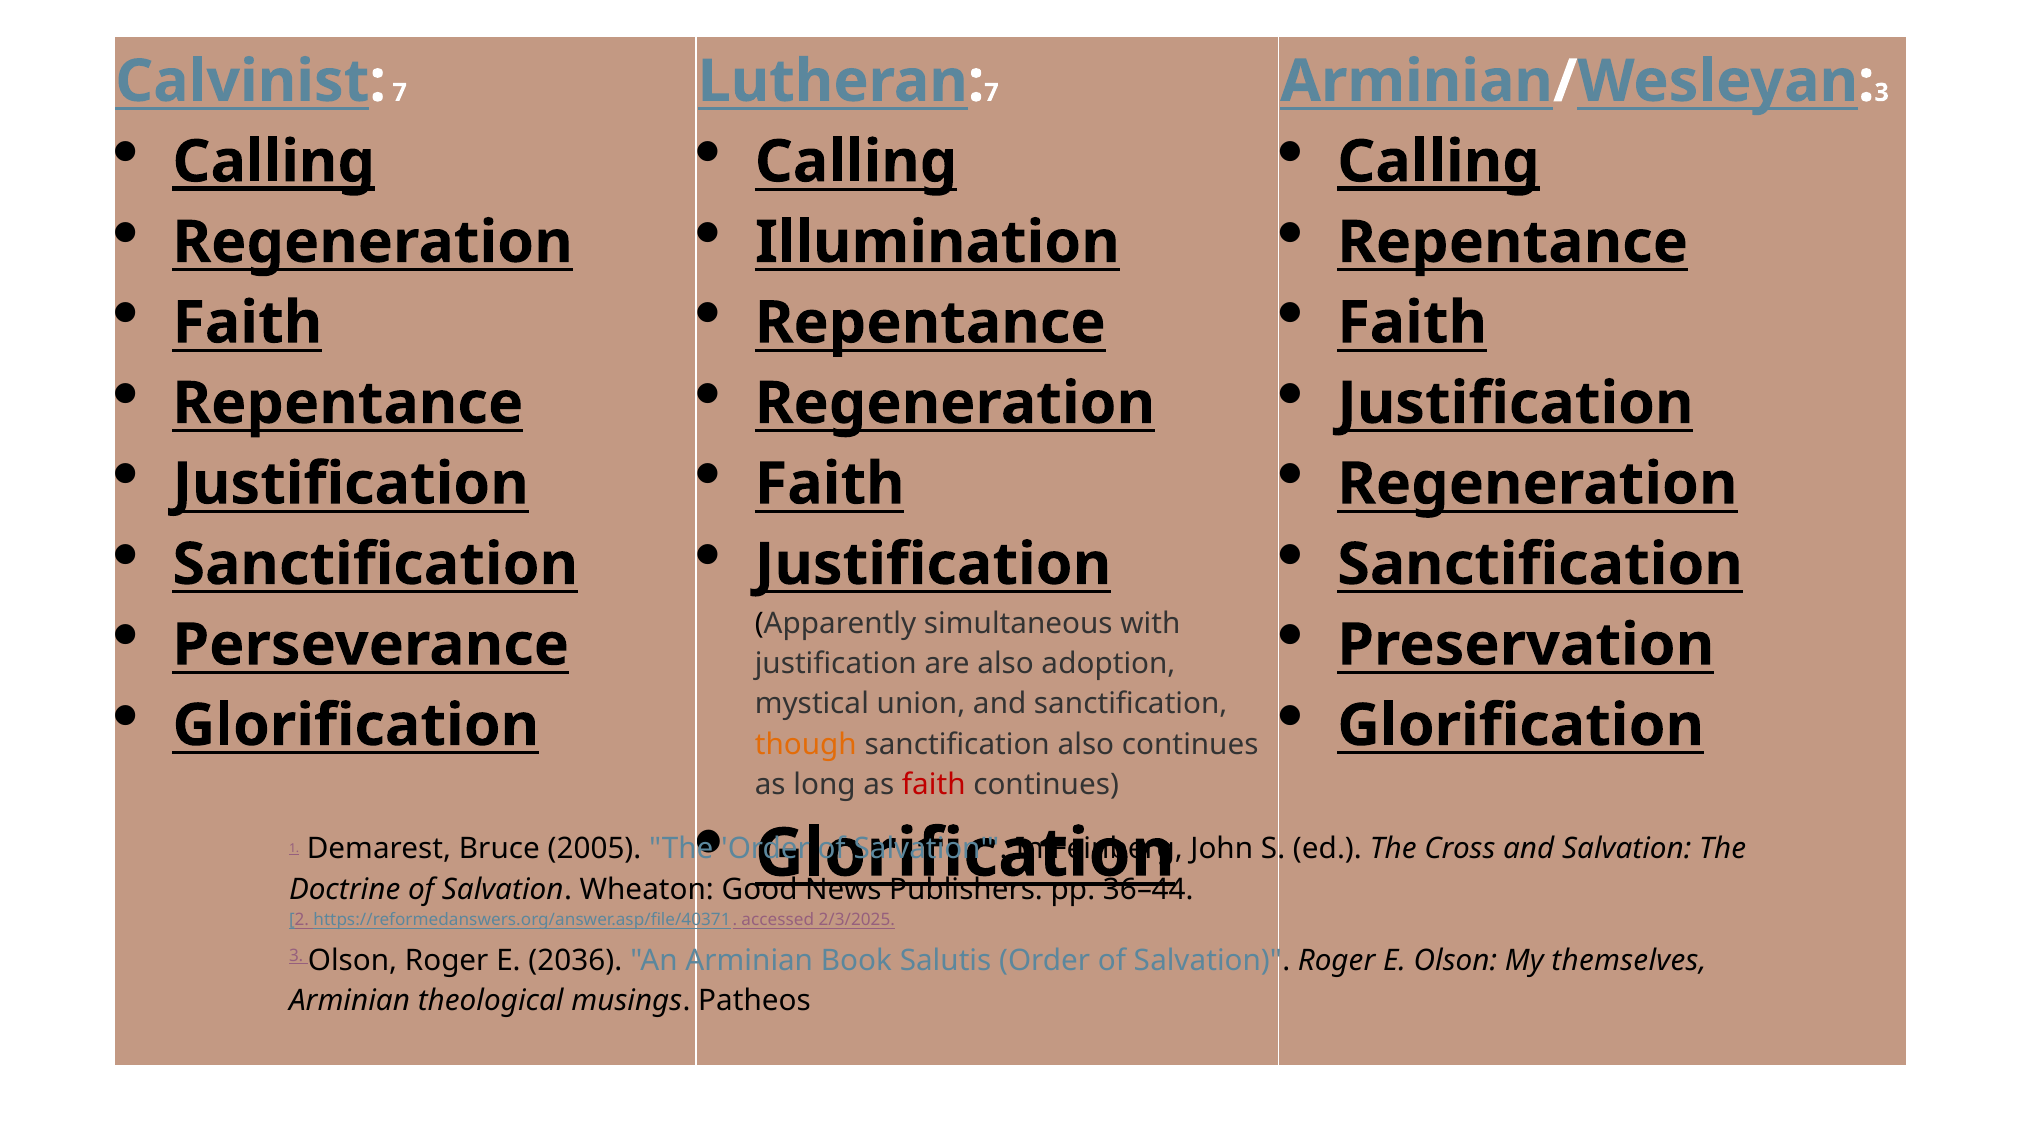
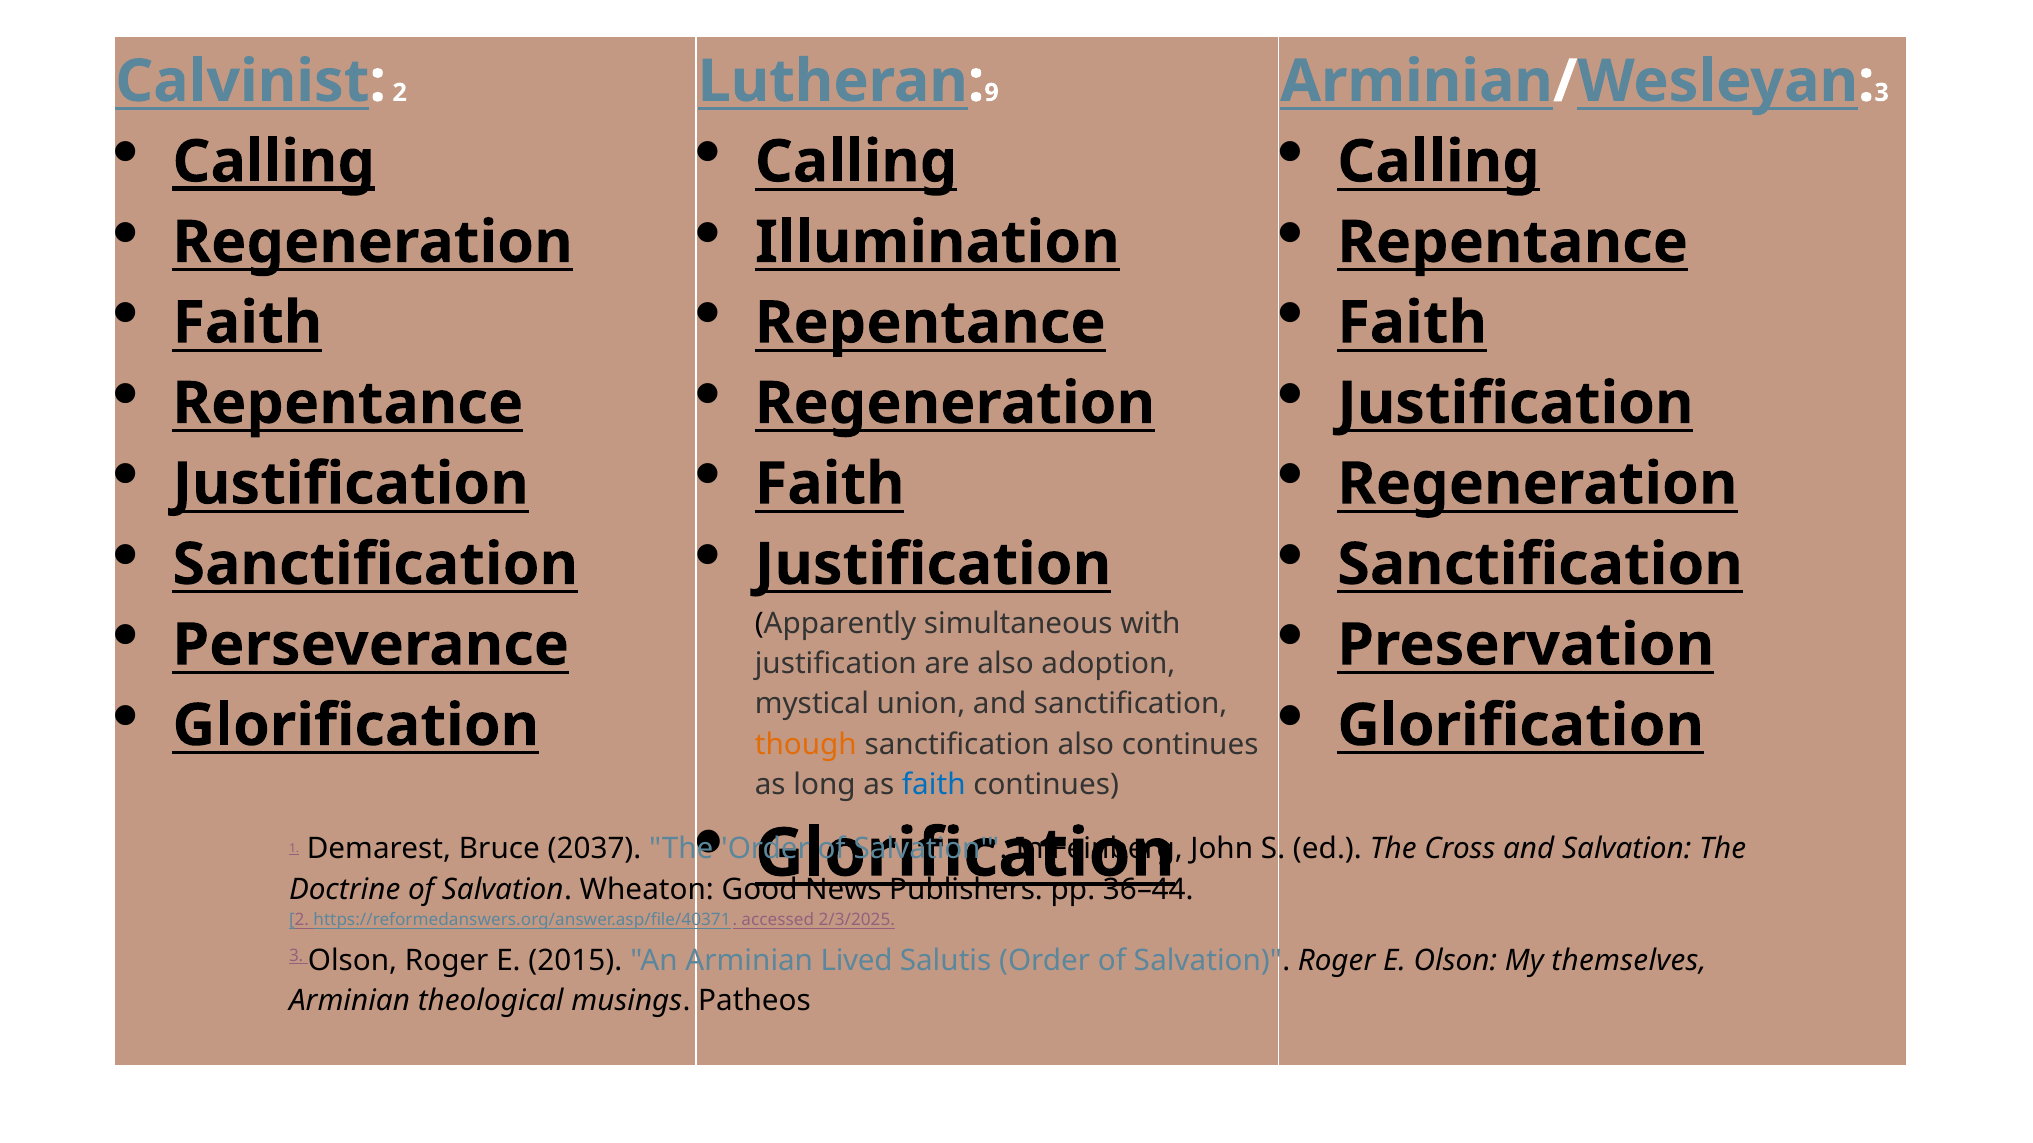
Calvinist 7: 7 -> 2
7 at (992, 93): 7 -> 9
Calling at (1438, 162) underline: present -> none
faith at (934, 785) colour: red -> blue
2005: 2005 -> 2037
2036: 2036 -> 2015
Book: Book -> Lived
